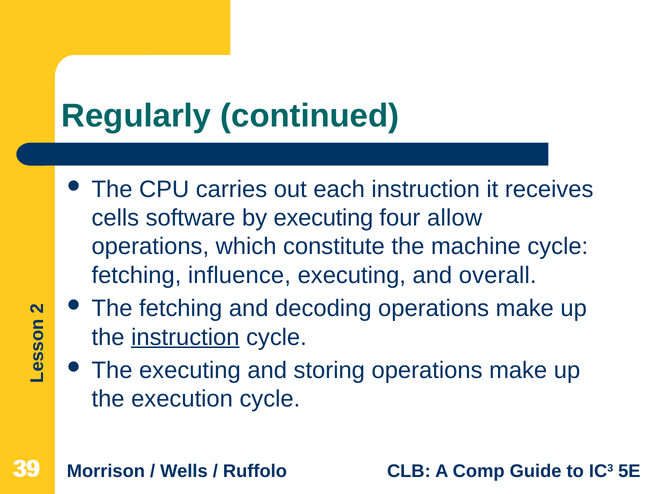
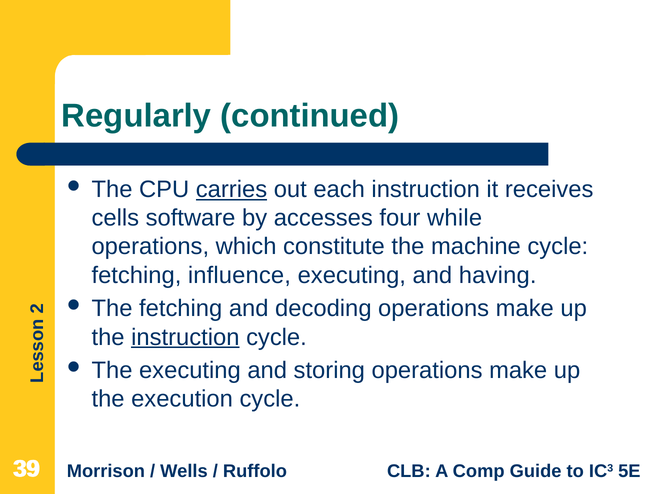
carries underline: none -> present
by executing: executing -> accesses
allow: allow -> while
overall: overall -> having
